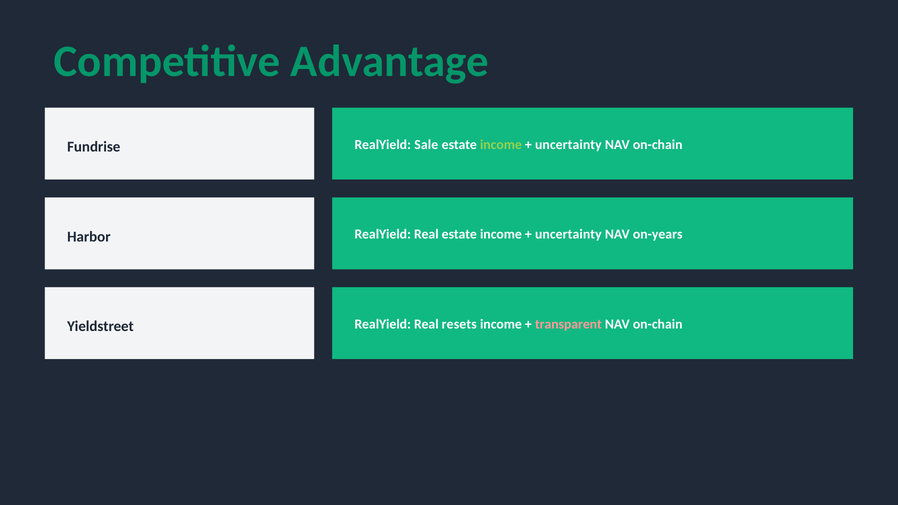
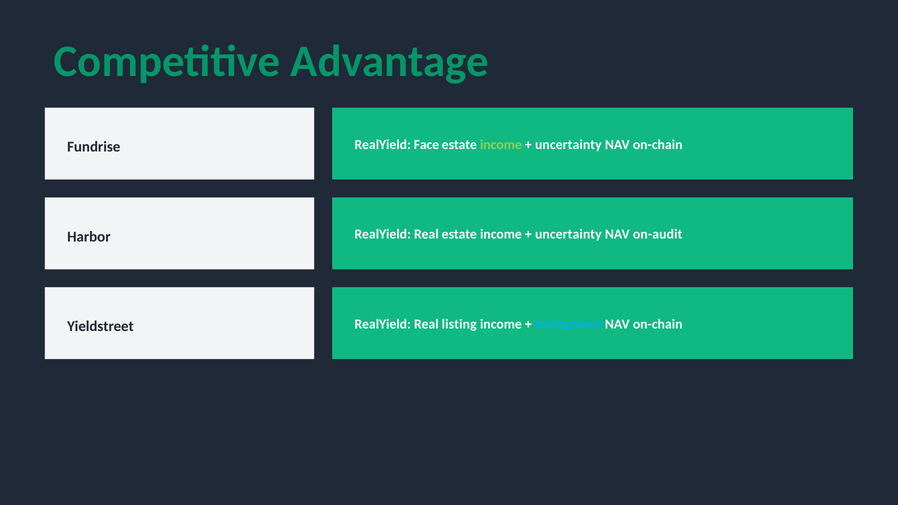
Sale: Sale -> Face
on-years: on-years -> on-audit
resets: resets -> listing
transparent colour: pink -> light blue
